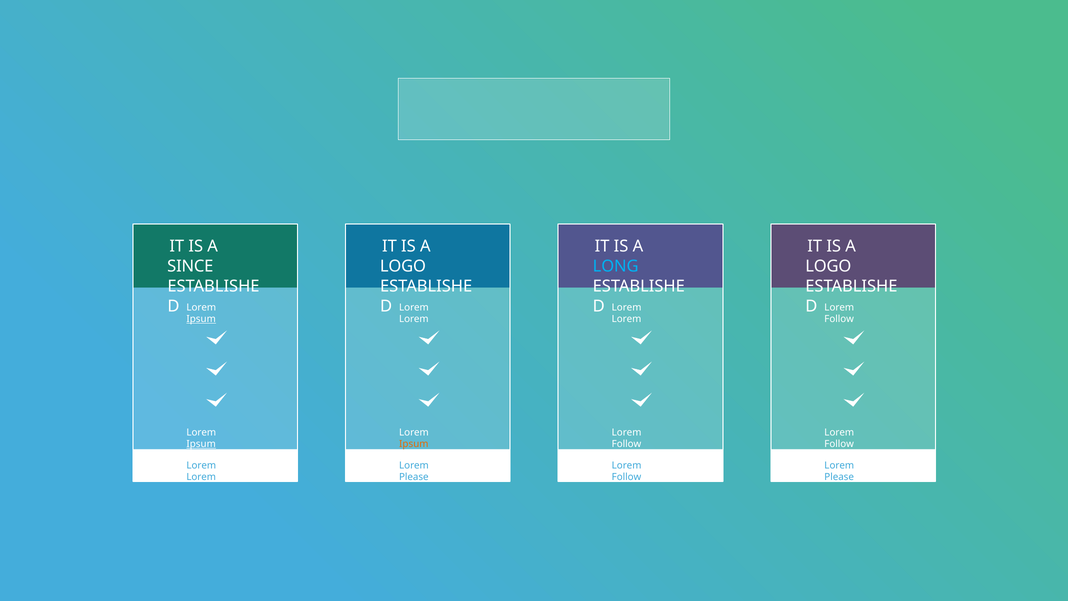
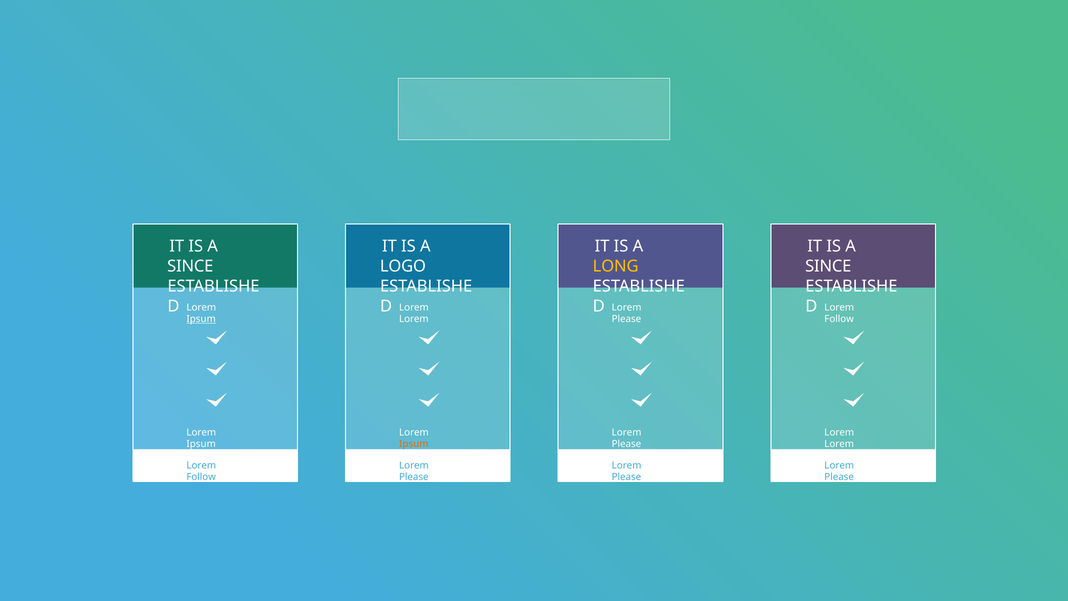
LONG colour: light blue -> yellow
LOGO at (828, 266): LOGO -> SINCE
Lorem at (626, 319): Lorem -> Please
Ipsum at (201, 444) underline: present -> none
Follow at (626, 444): Follow -> Please
Follow at (839, 444): Follow -> Lorem
Lorem at (201, 477): Lorem -> Follow
Follow at (626, 477): Follow -> Please
